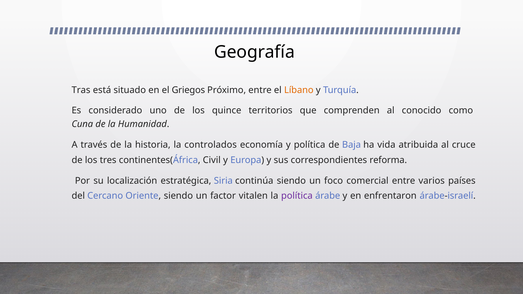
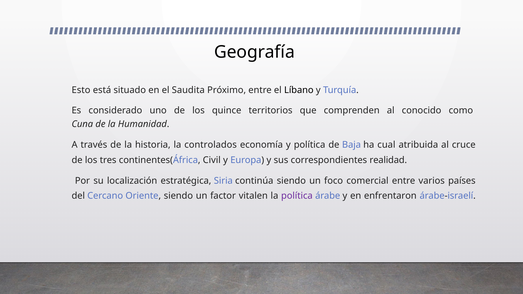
Tras: Tras -> Esto
Griegos: Griegos -> Saudita
Líbano colour: orange -> black
vida: vida -> cual
reforma: reforma -> realidad
